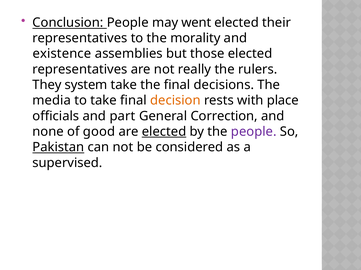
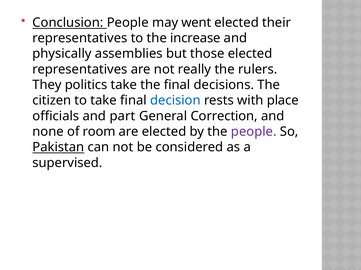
morality: morality -> increase
existence: existence -> physically
system: system -> politics
media: media -> citizen
decision colour: orange -> blue
good: good -> room
elected at (164, 132) underline: present -> none
